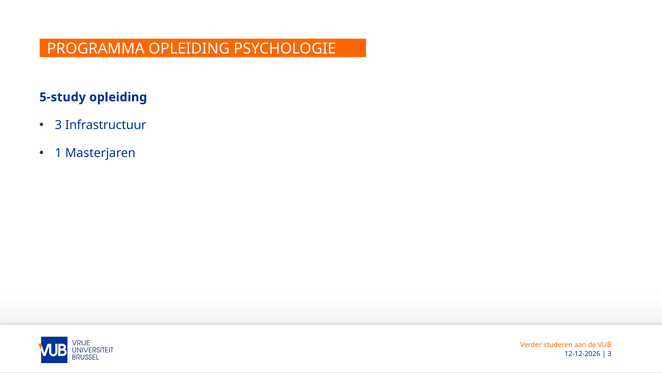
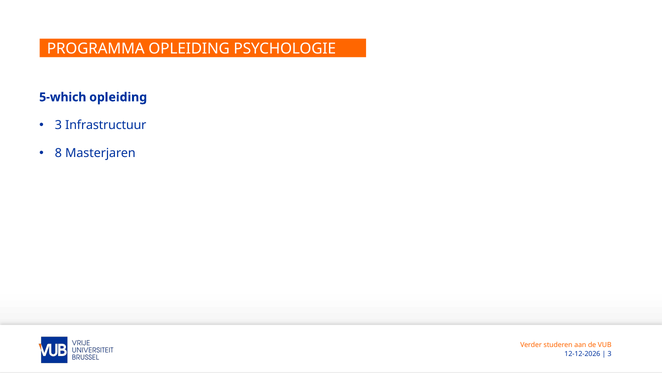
5-study: 5-study -> 5-which
1: 1 -> 8
